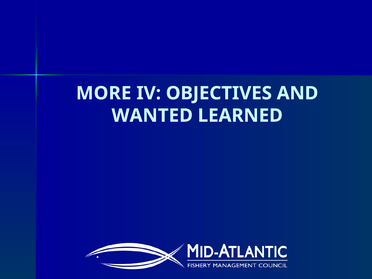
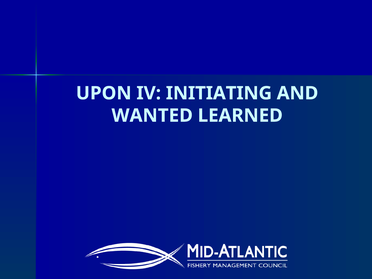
MORE: MORE -> UPON
OBJECTIVES: OBJECTIVES -> INITIATING
